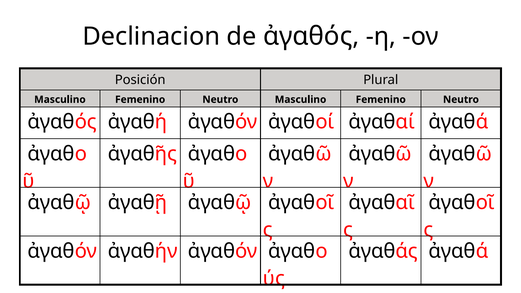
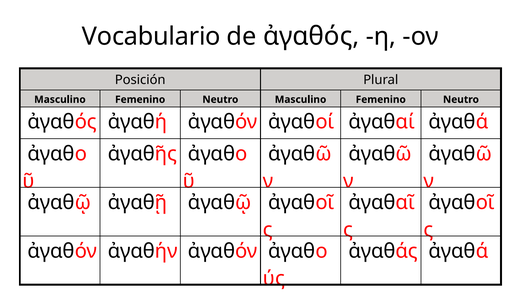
Declinacion: Declinacion -> Vocabulario
